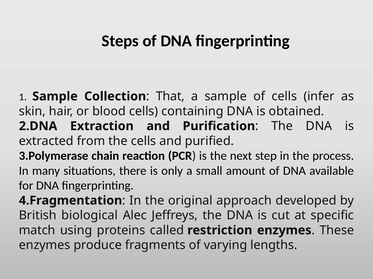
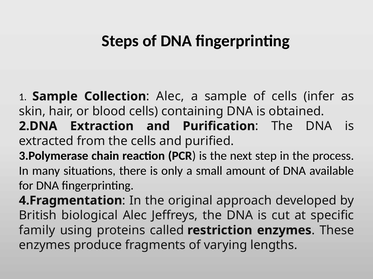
That at (170, 97): That -> Alec
match: match -> family
